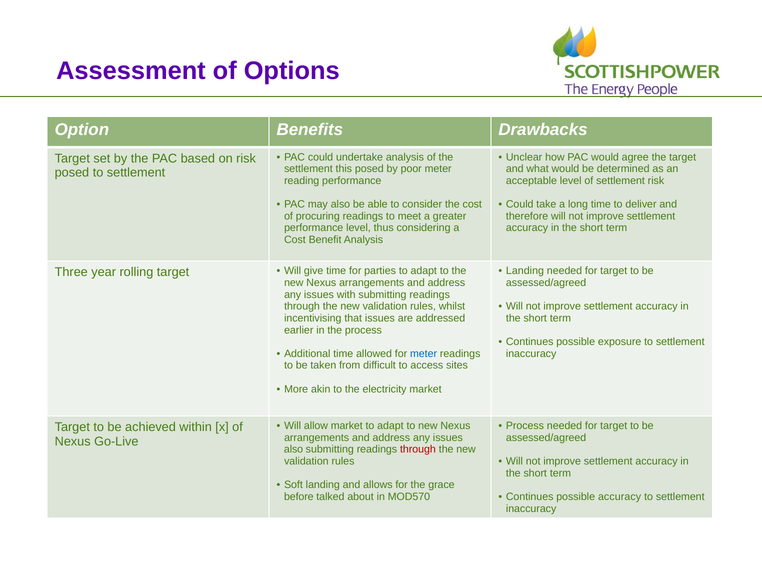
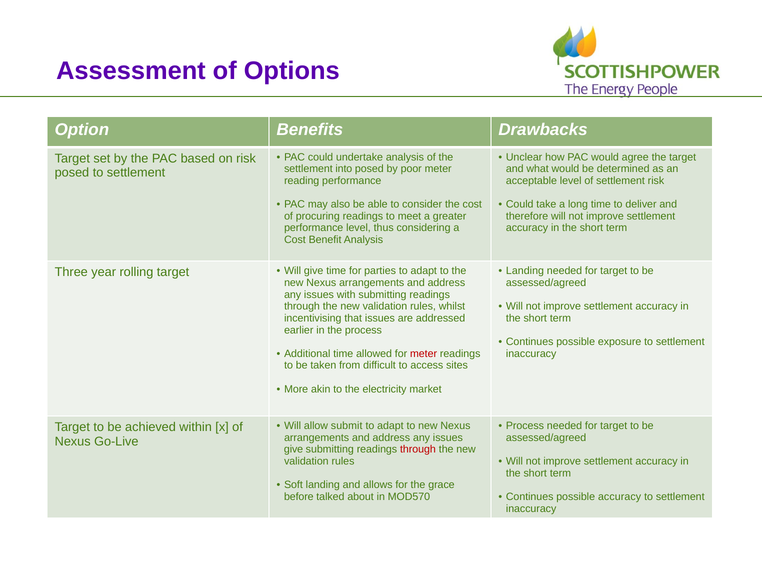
this: this -> into
meter at (424, 354) colour: blue -> red
allow market: market -> submit
also at (294, 450): also -> give
